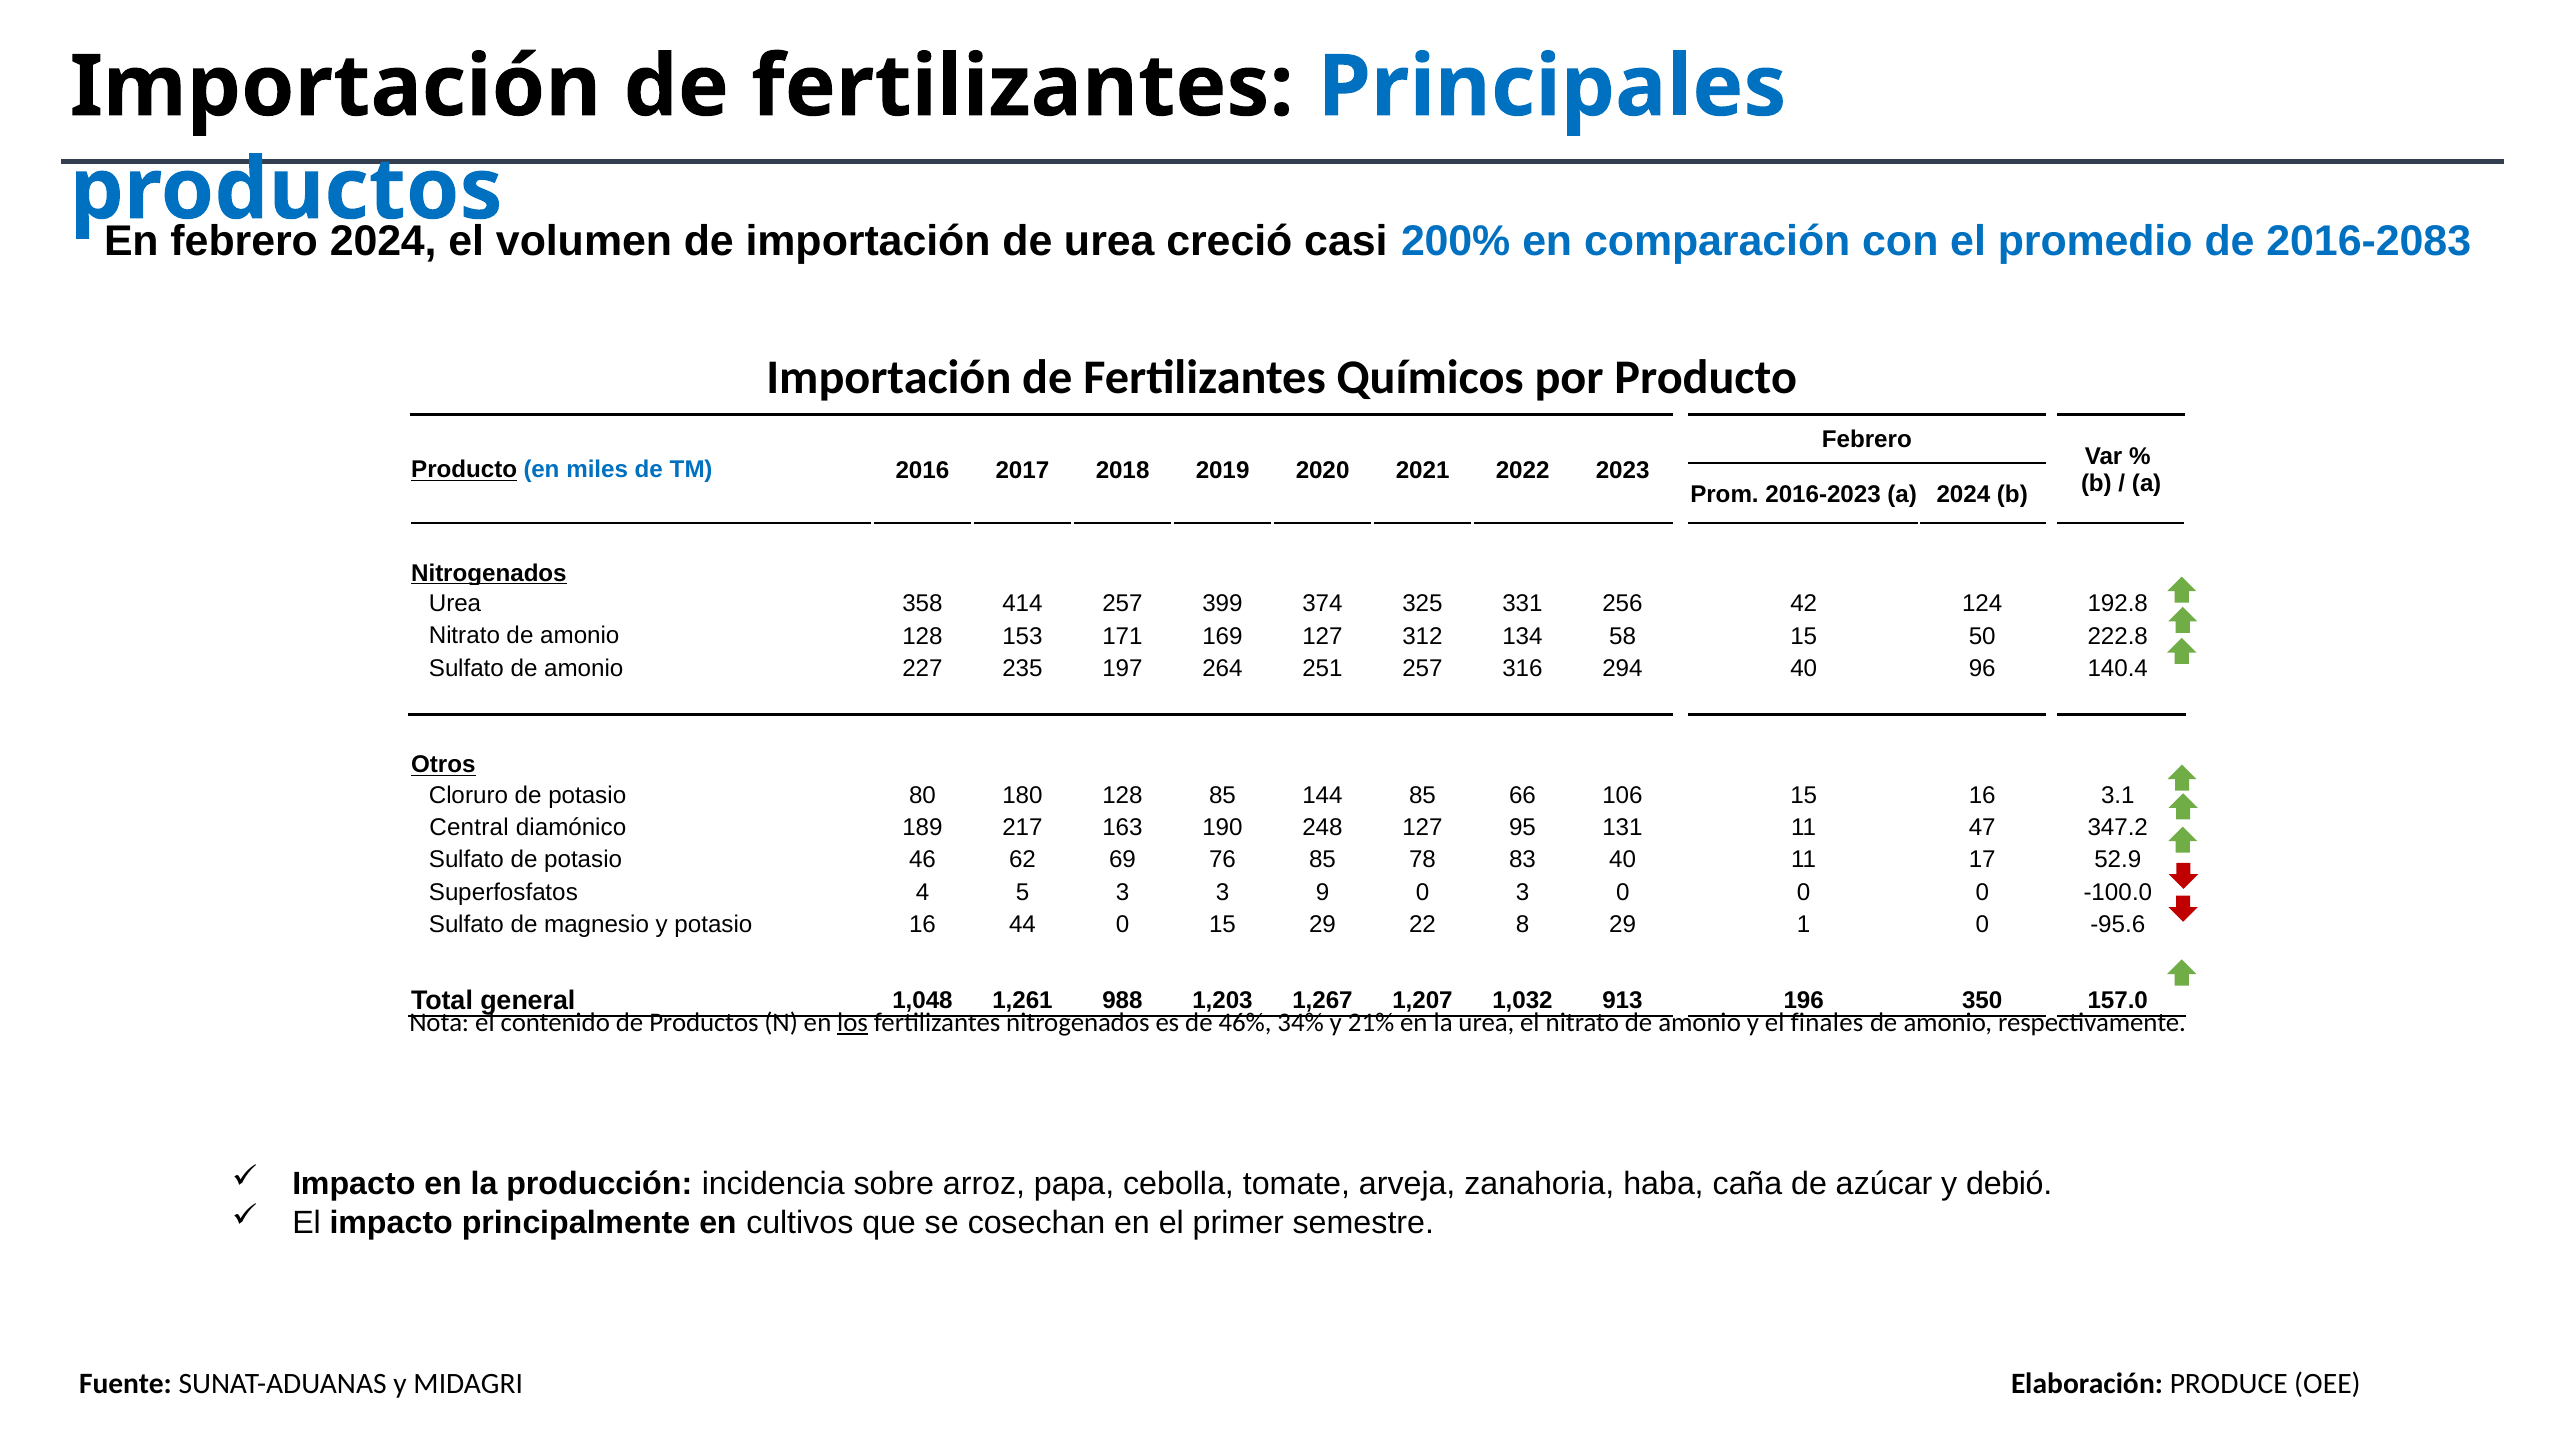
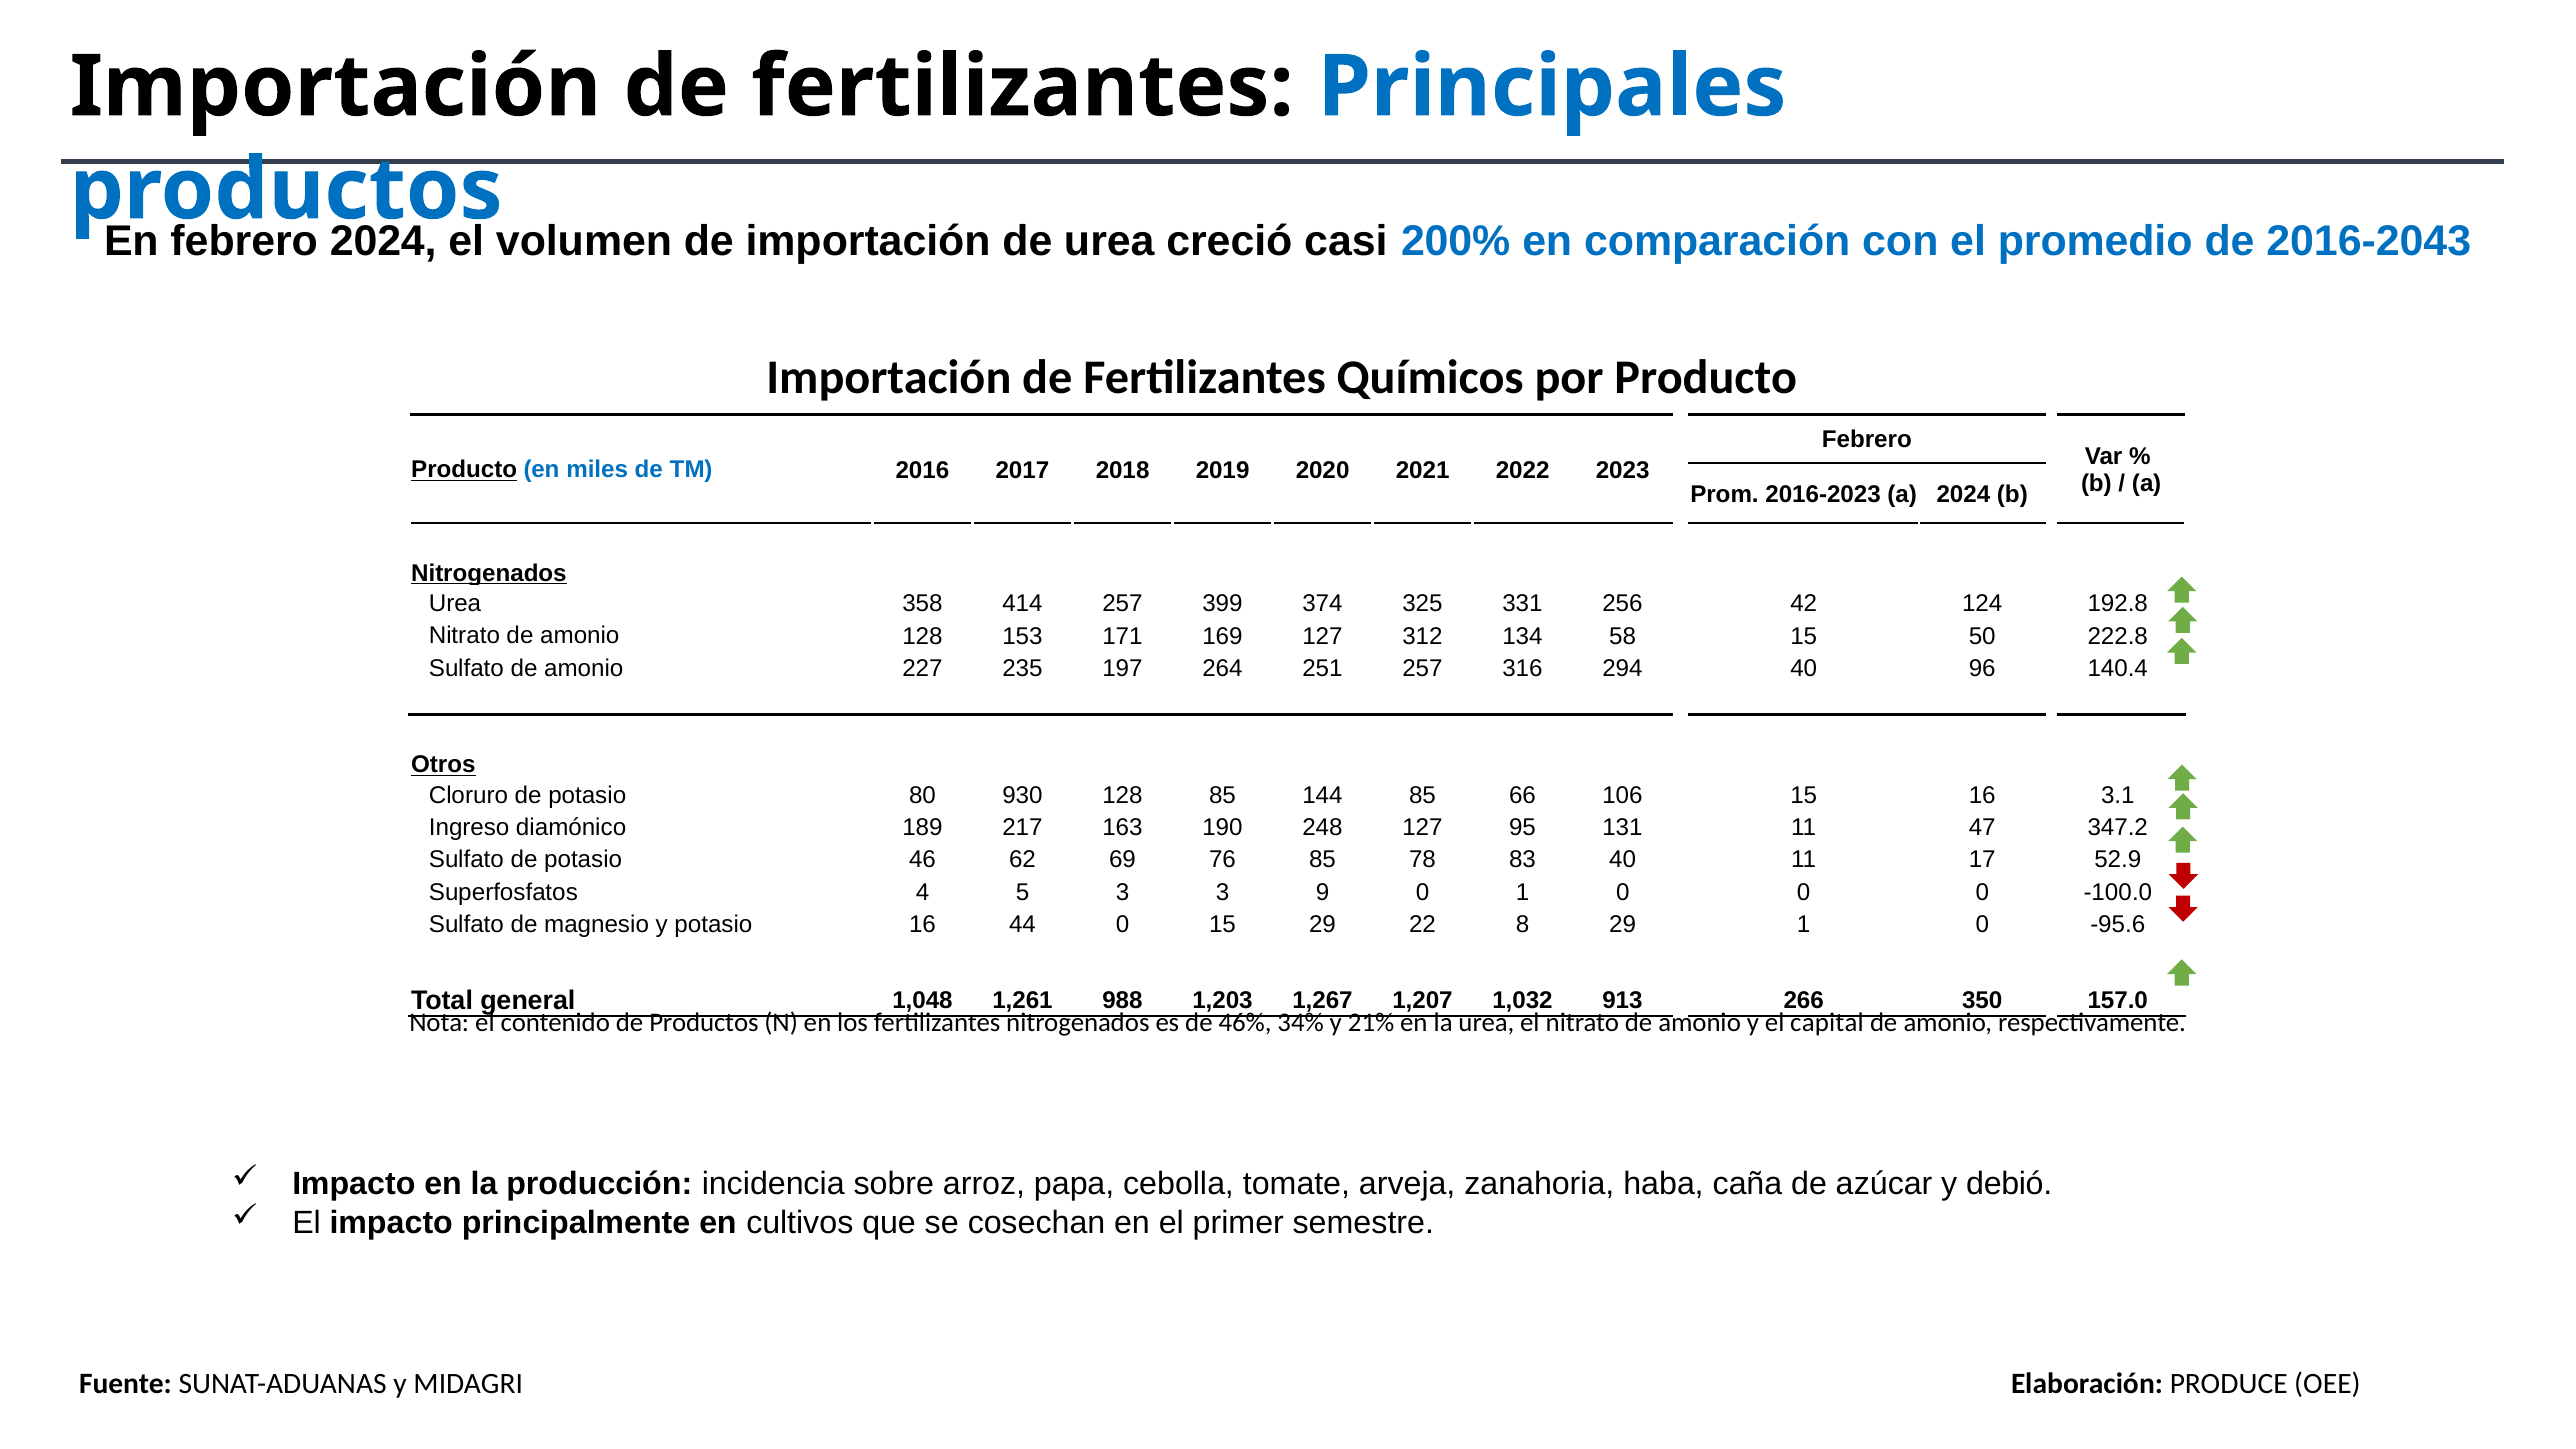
2016-2083: 2016-2083 -> 2016-2043
180: 180 -> 930
Central: Central -> Ingreso
0 3: 3 -> 1
196: 196 -> 266
los underline: present -> none
finales: finales -> capital
